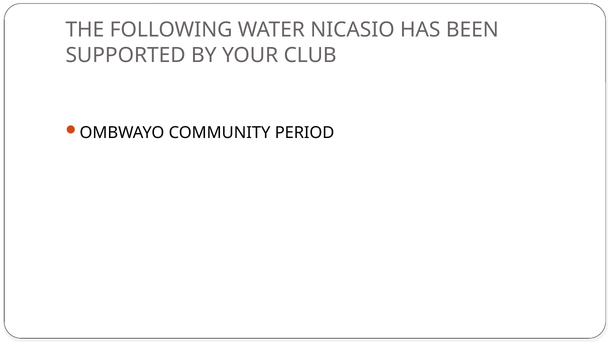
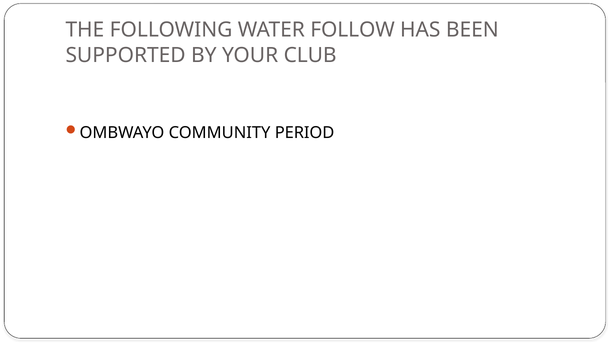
NICASIO: NICASIO -> FOLLOW
